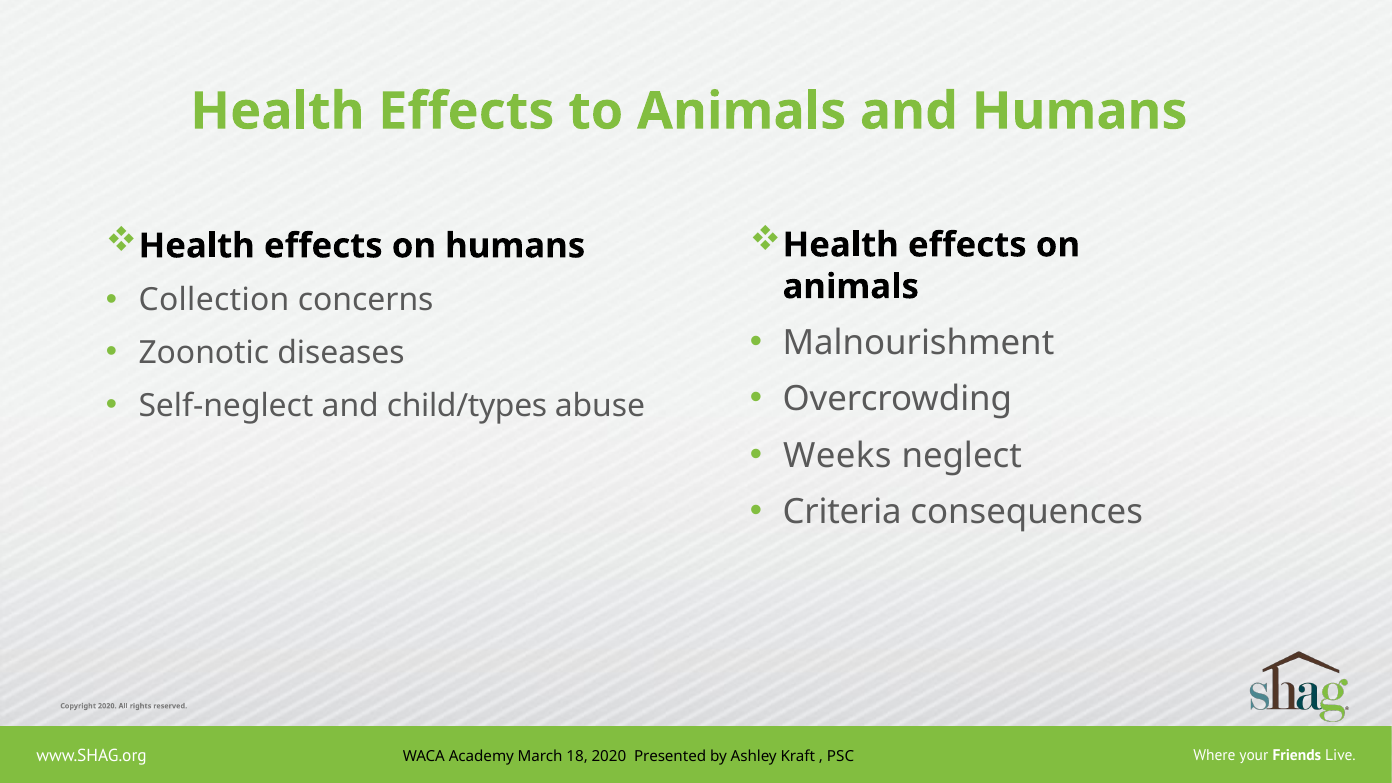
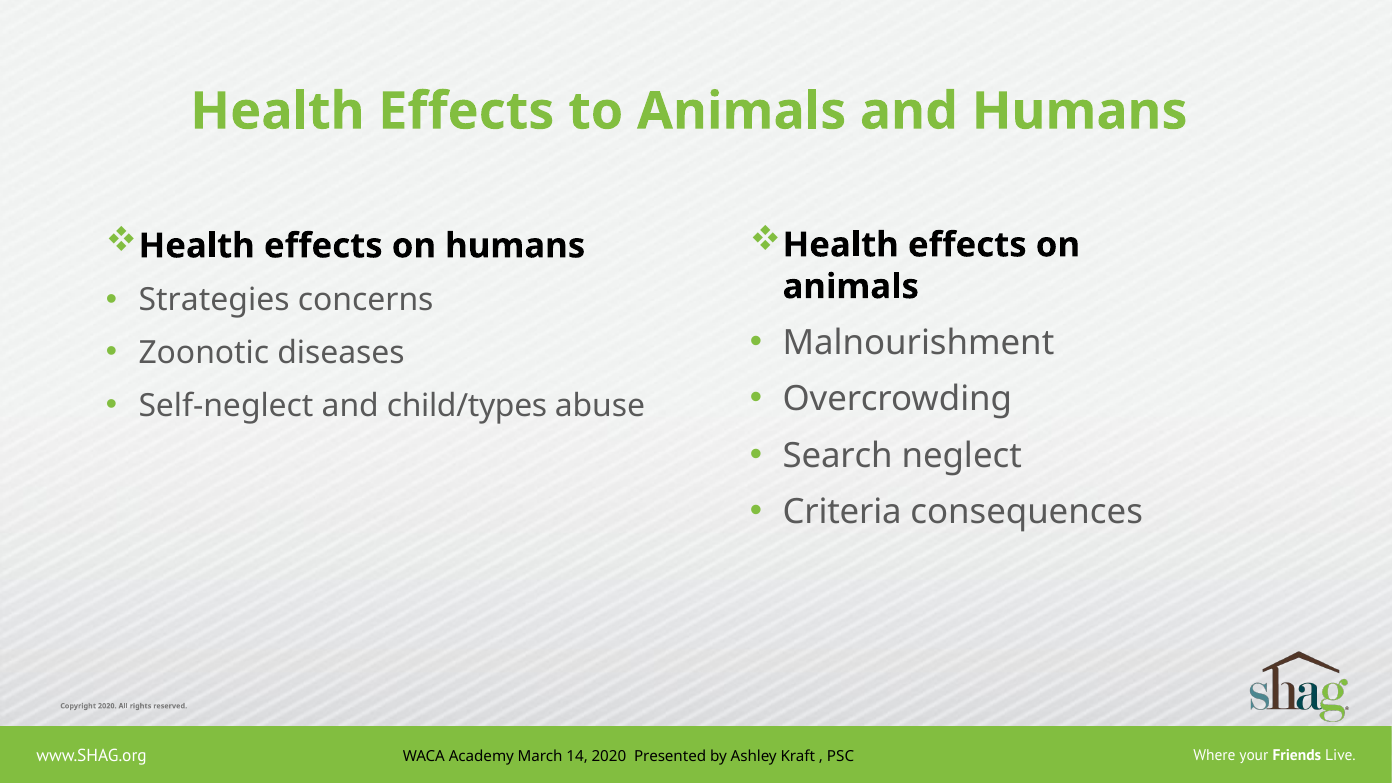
Collection: Collection -> Strategies
Weeks: Weeks -> Search
18: 18 -> 14
